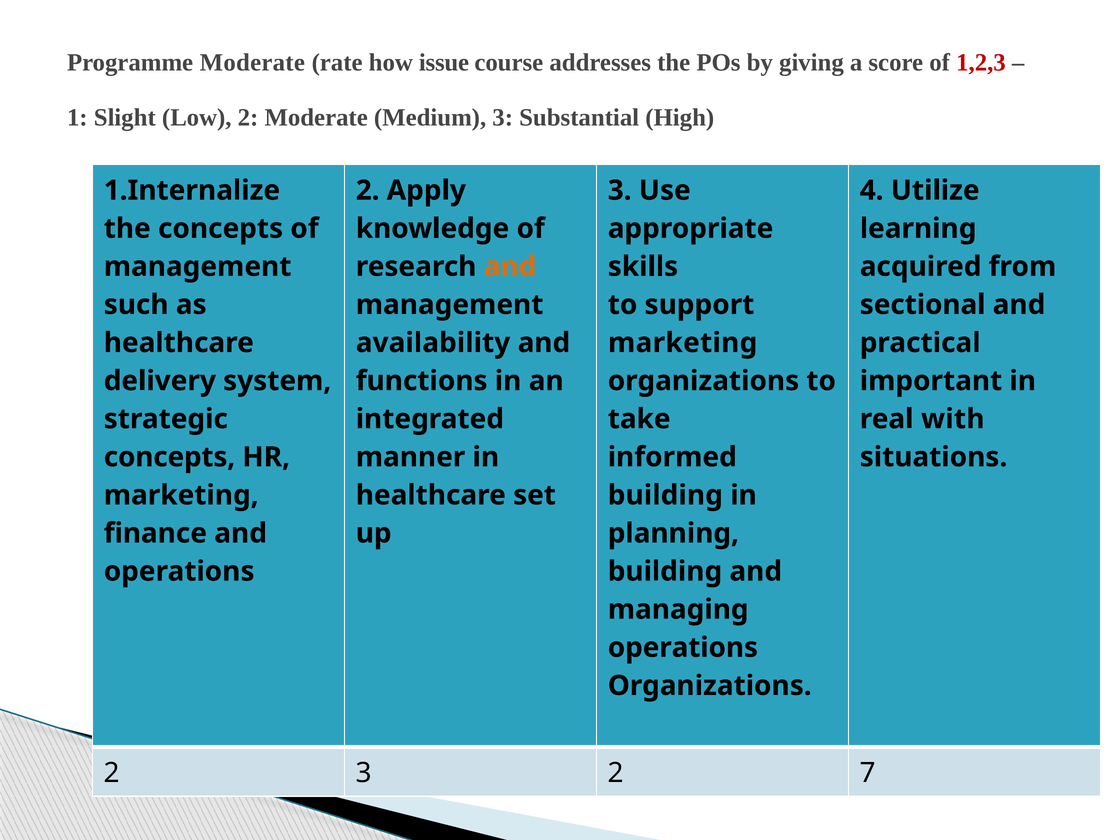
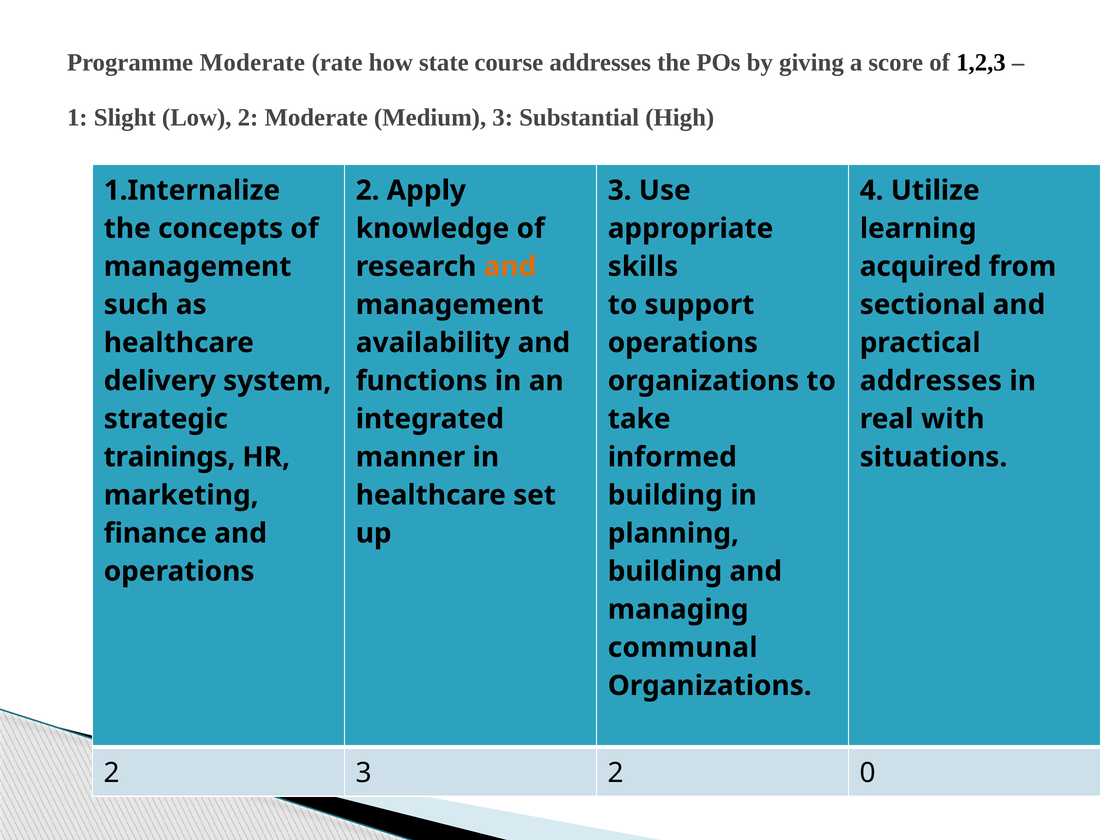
issue: issue -> state
1,2,3 colour: red -> black
marketing at (683, 343): marketing -> operations
important at (931, 381): important -> addresses
concepts at (169, 457): concepts -> trainings
operations at (683, 648): operations -> communal
7: 7 -> 0
